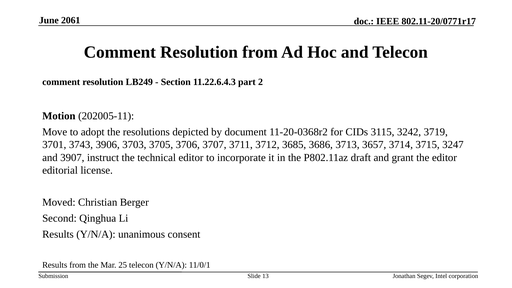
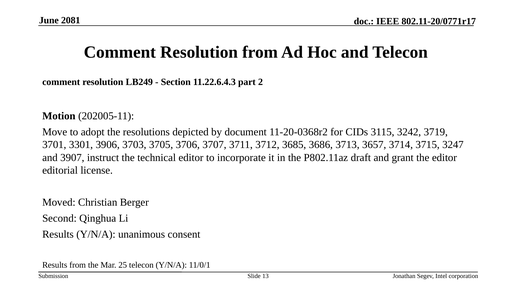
2061: 2061 -> 2081
3743: 3743 -> 3301
